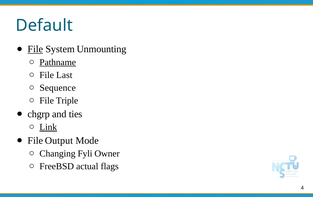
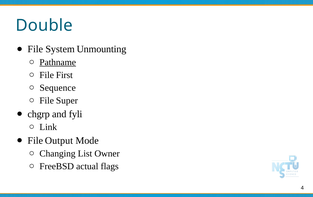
Default: Default -> Double
File at (35, 49) underline: present -> none
Last: Last -> First
Triple: Triple -> Super
ties: ties -> fyli
Link underline: present -> none
Fyli: Fyli -> List
